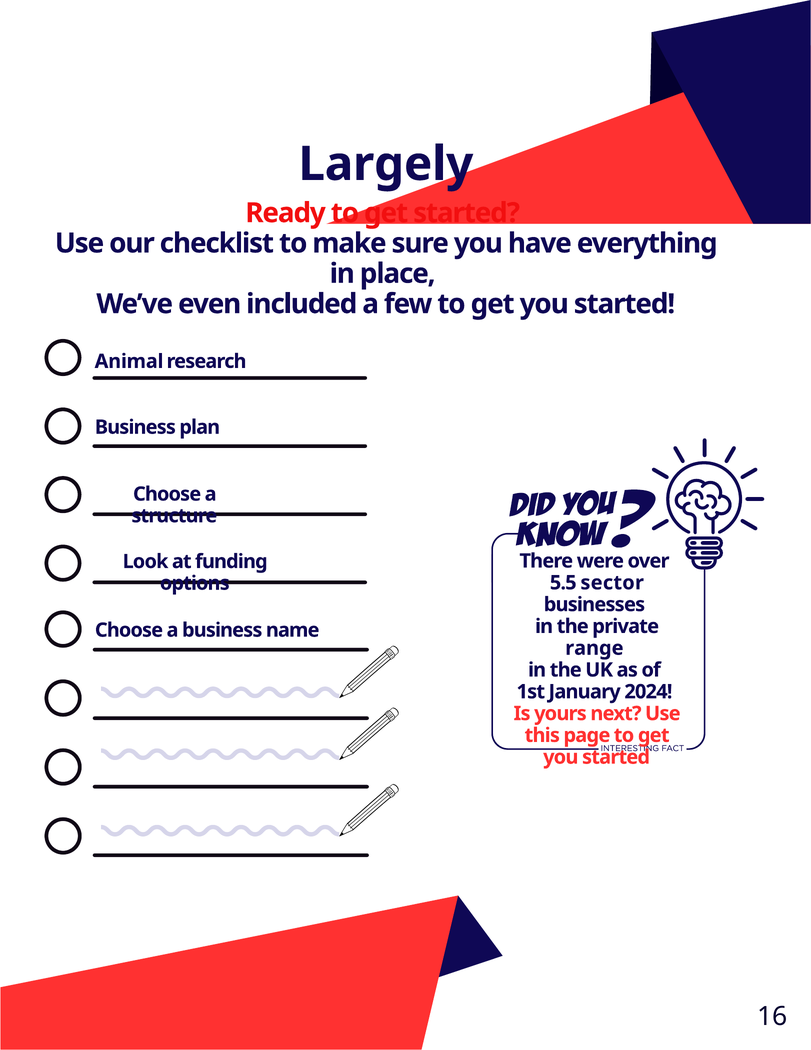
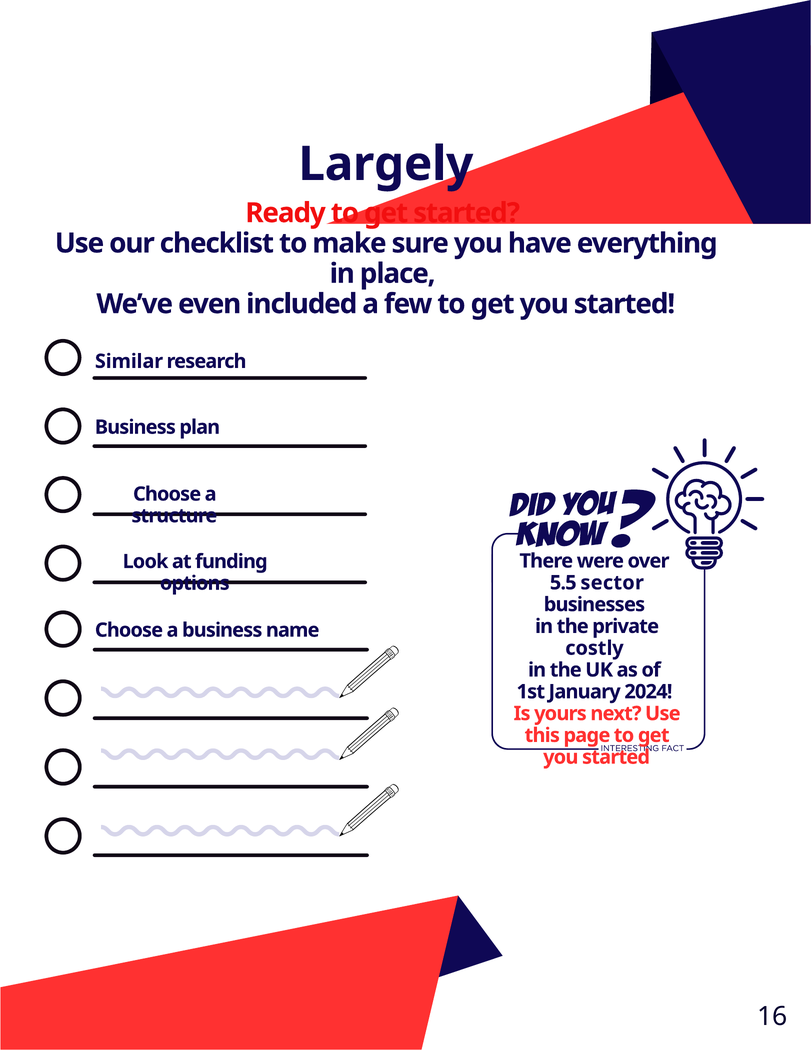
Animal: Animal -> Similar
range: range -> costly
